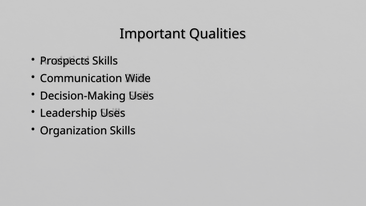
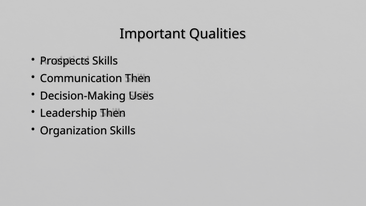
Communication Wide: Wide -> Then
Leadership Uses: Uses -> Then
